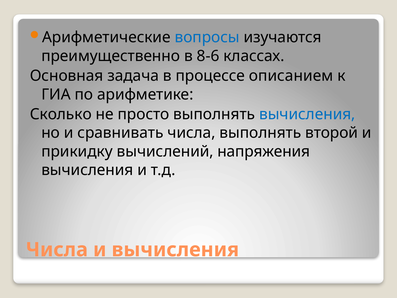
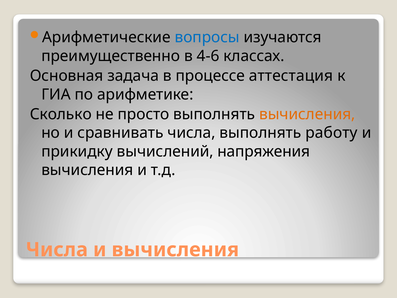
8-6: 8-6 -> 4-6
описанием: описанием -> аттестация
вычисления at (307, 114) colour: blue -> orange
второй: второй -> работу
